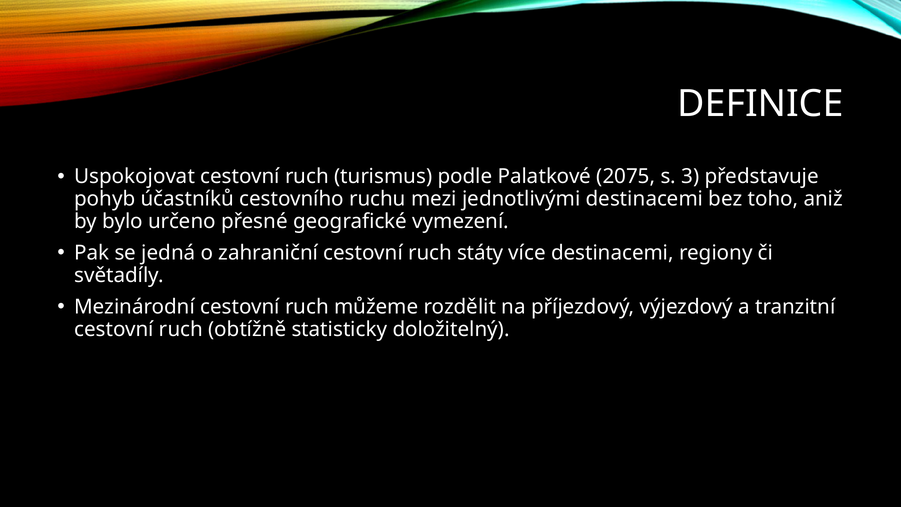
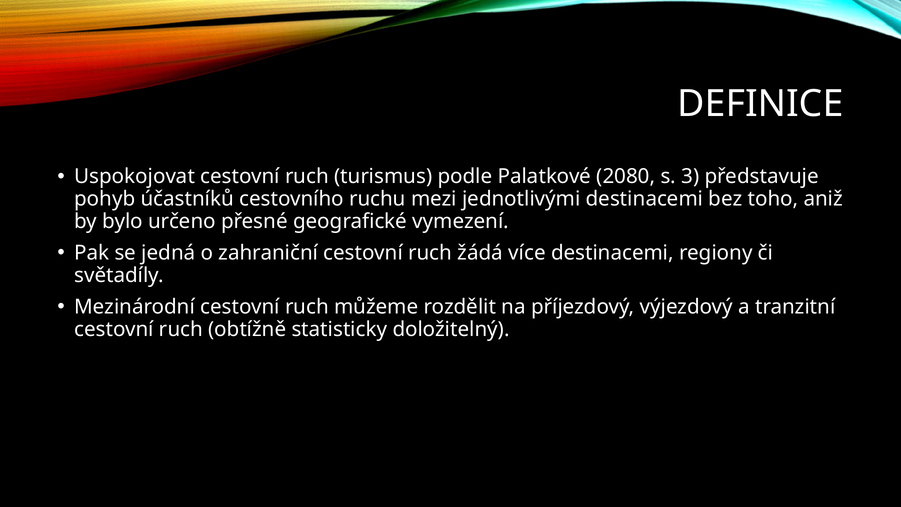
2075: 2075 -> 2080
státy: státy -> žádá
